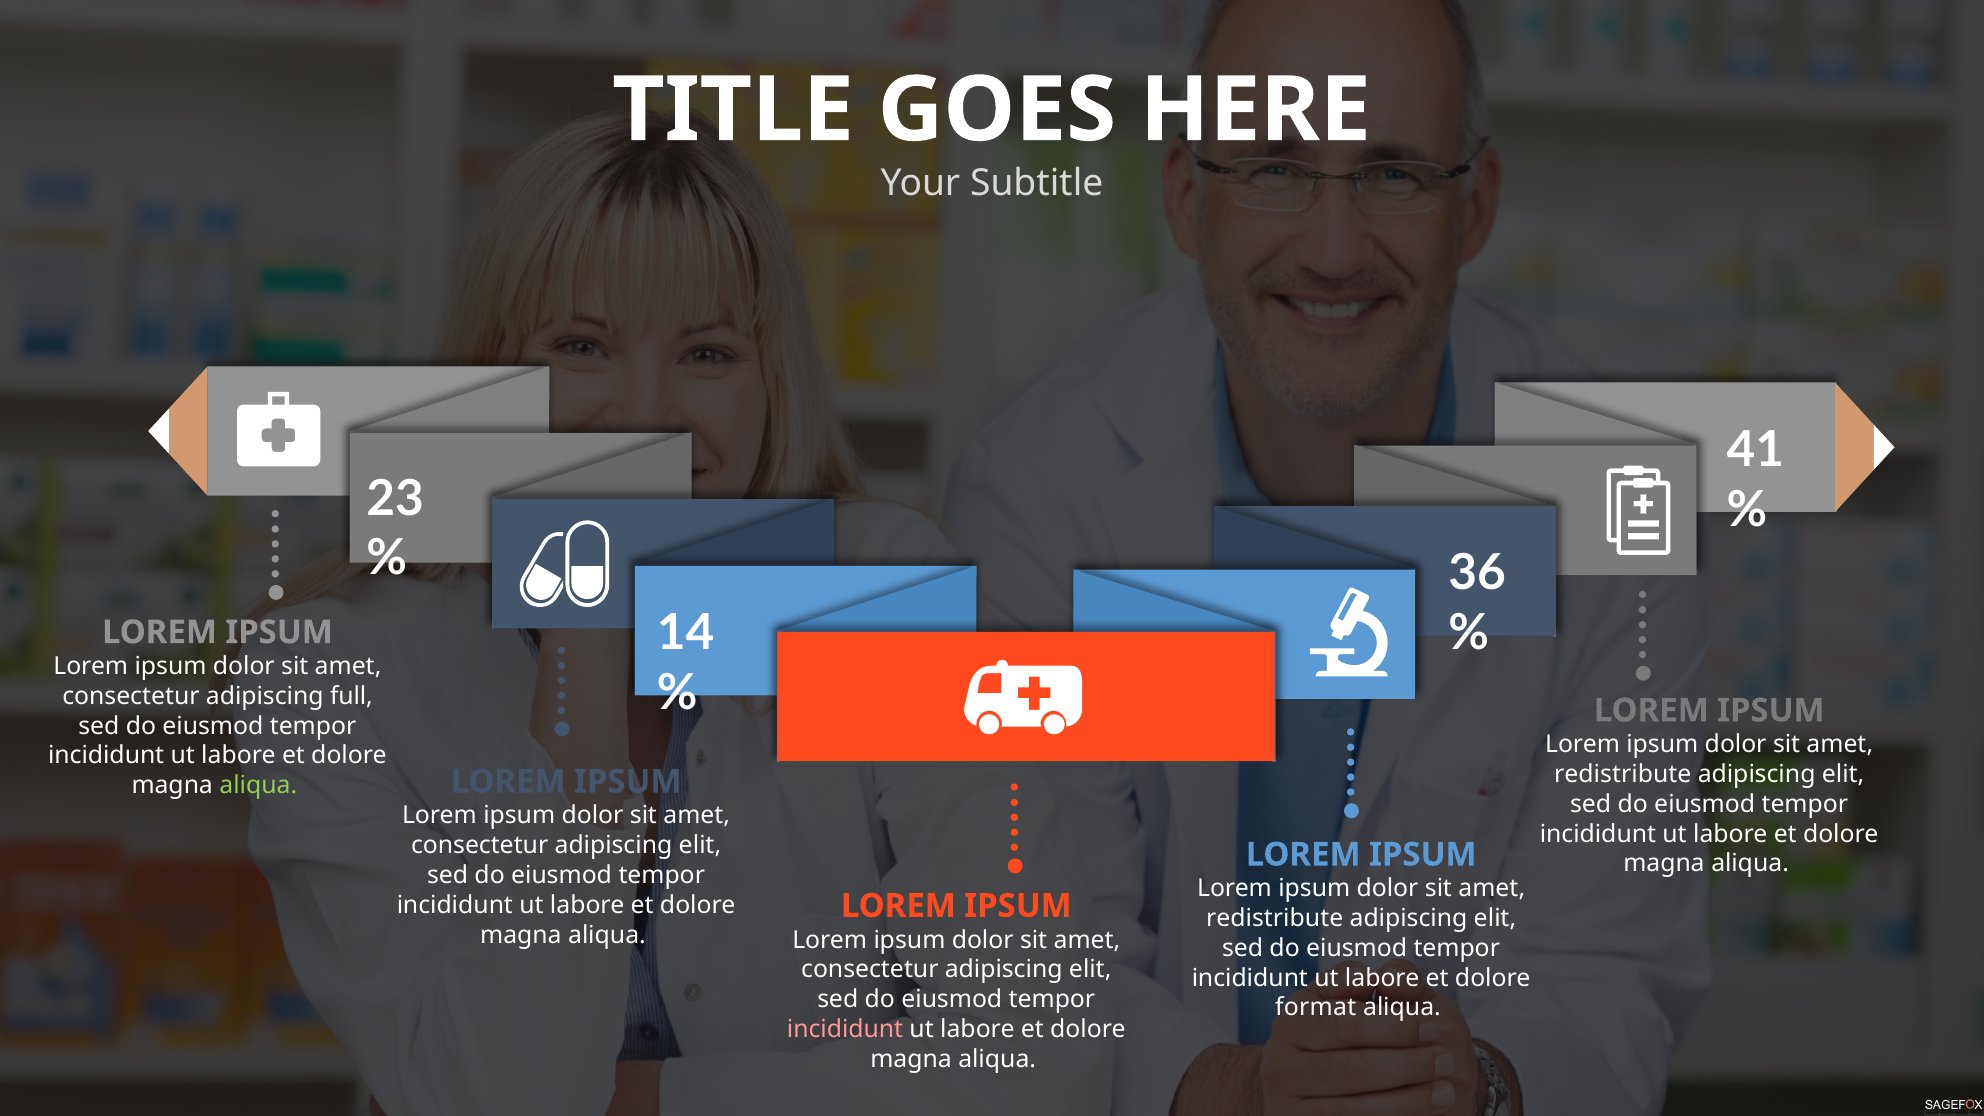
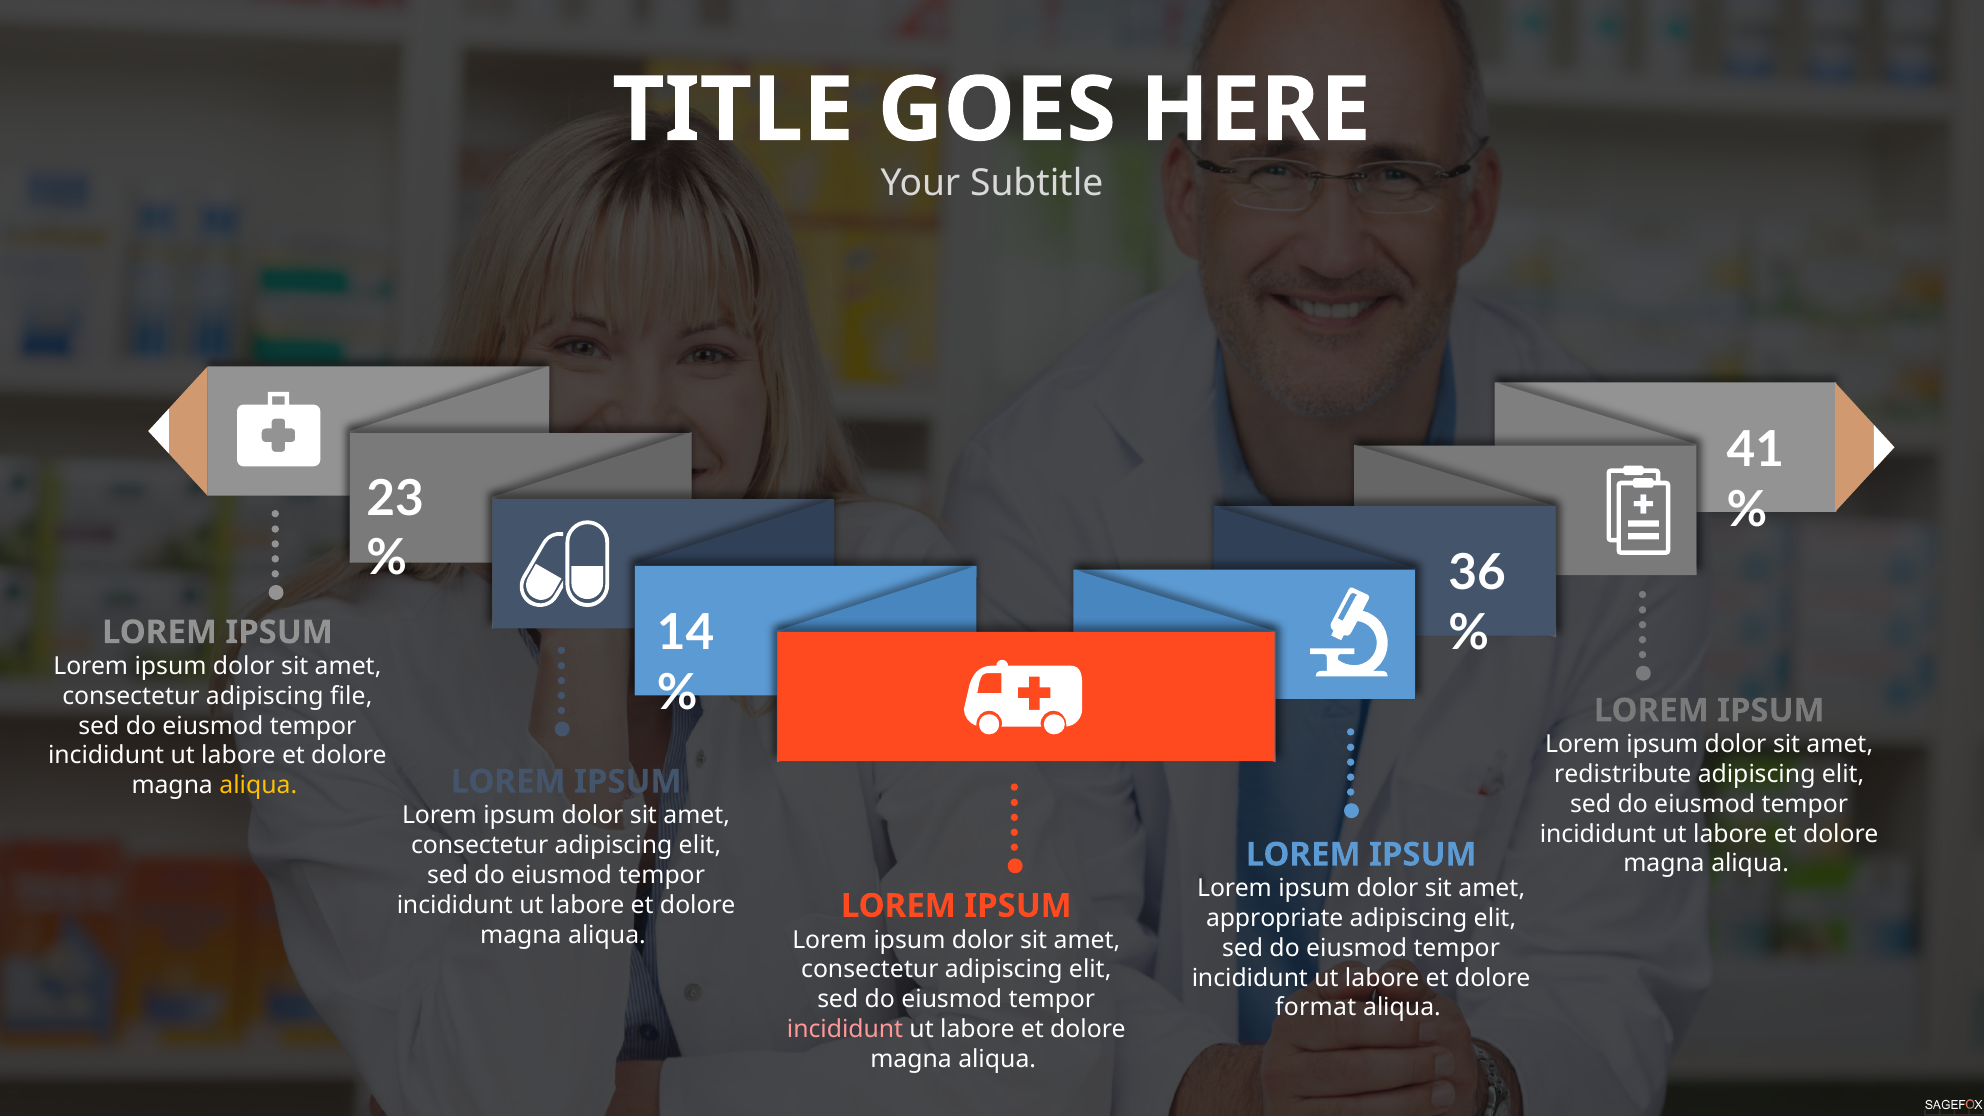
full: full -> file
aliqua at (258, 785) colour: light green -> yellow
redistribute at (1275, 918): redistribute -> appropriate
